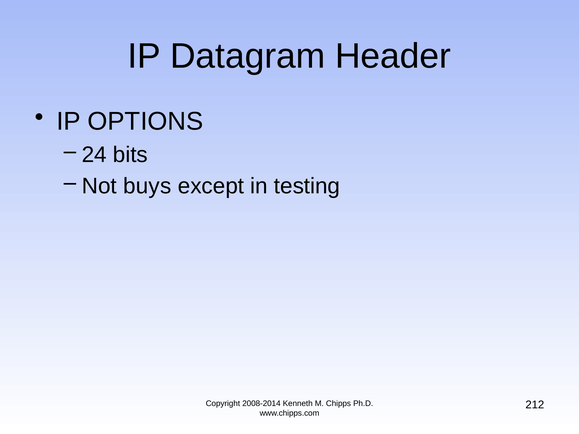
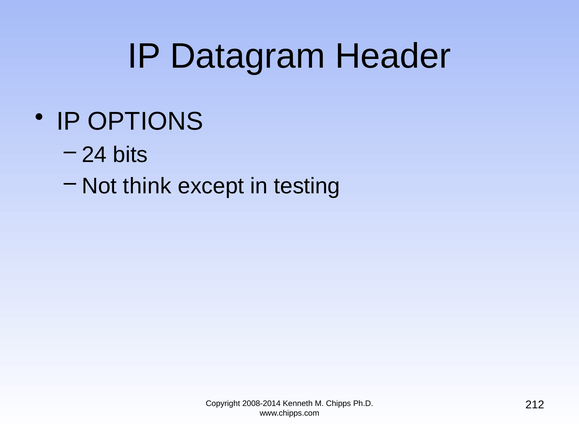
buys: buys -> think
